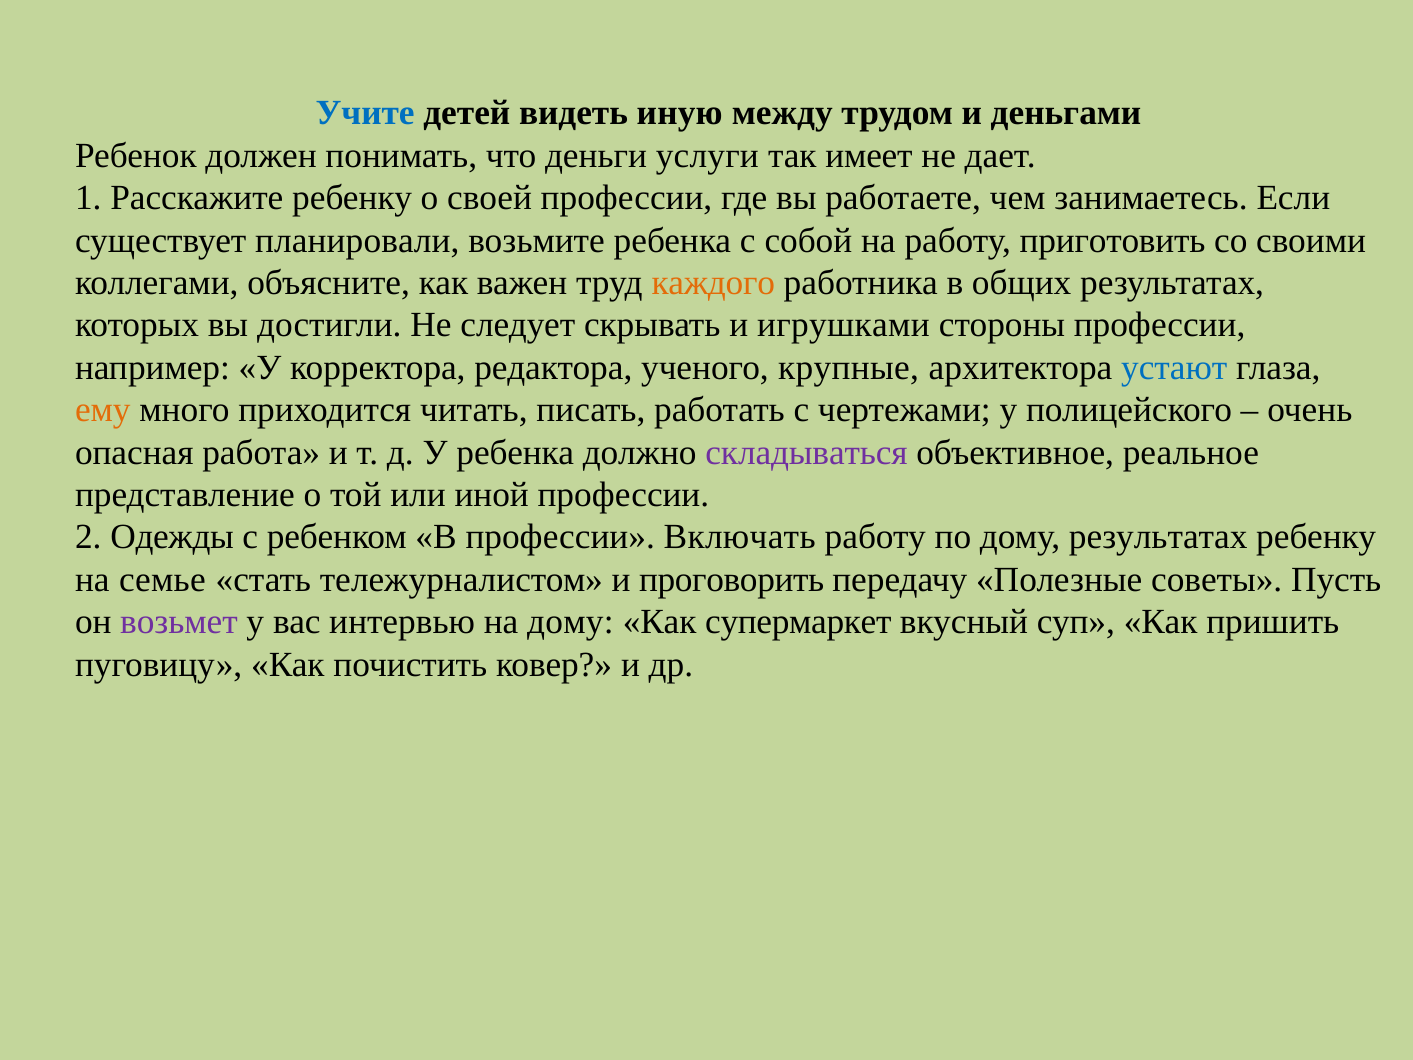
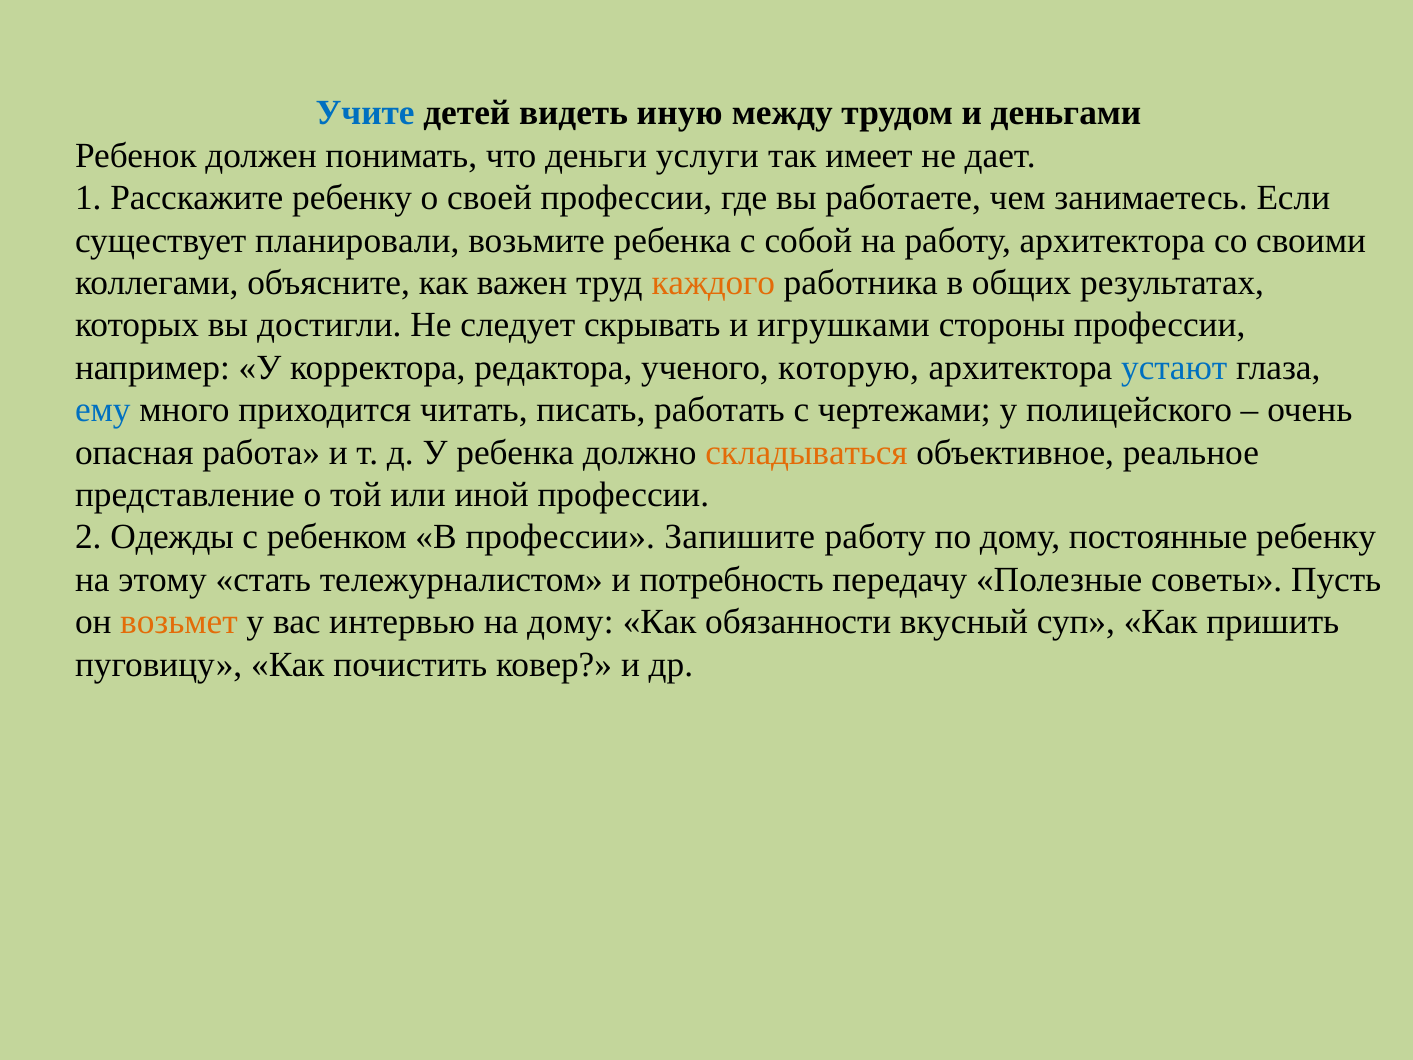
работу приготовить: приготовить -> архитектора
крупные: крупные -> которую
ему colour: orange -> blue
складываться colour: purple -> orange
Включать: Включать -> Запишите
дому результатах: результатах -> постоянные
семье: семье -> этому
проговорить: проговорить -> потребность
возьмет colour: purple -> orange
супермаркет: супермаркет -> обязанности
